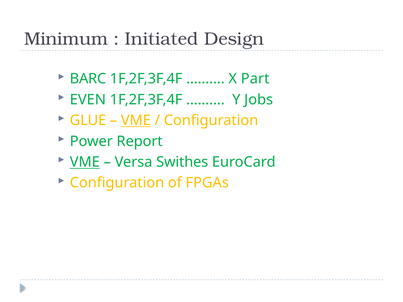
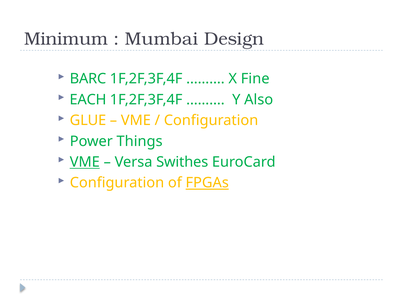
Initiated: Initiated -> Mumbai
Part: Part -> Fine
EVEN: EVEN -> EACH
Jobs: Jobs -> Also
VME at (136, 121) underline: present -> none
Report: Report -> Things
FPGAs underline: none -> present
